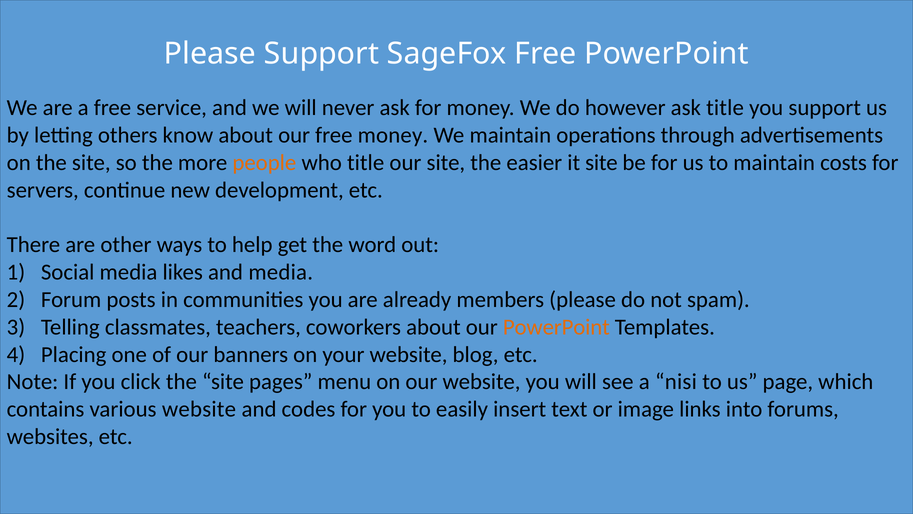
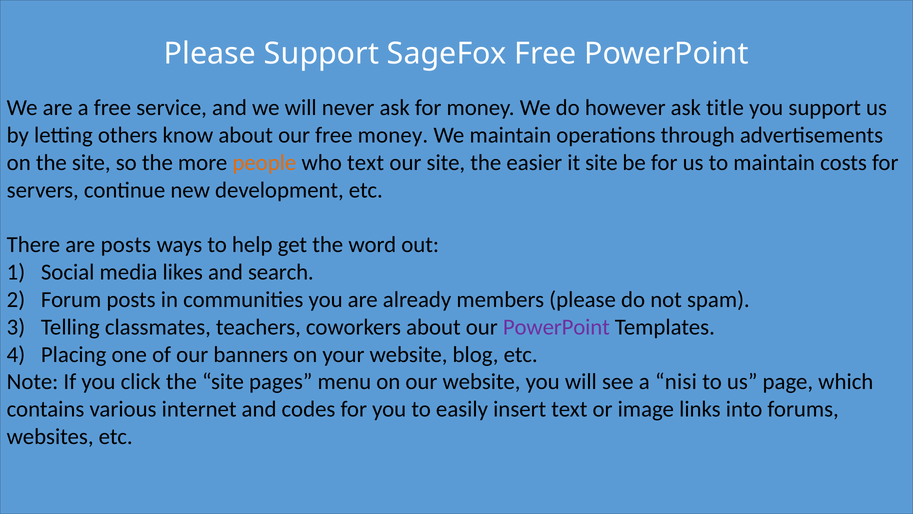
who title: title -> text
are other: other -> posts
and media: media -> search
PowerPoint at (556, 327) colour: orange -> purple
various website: website -> internet
